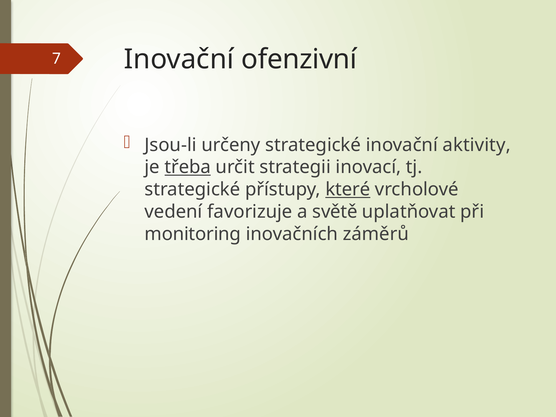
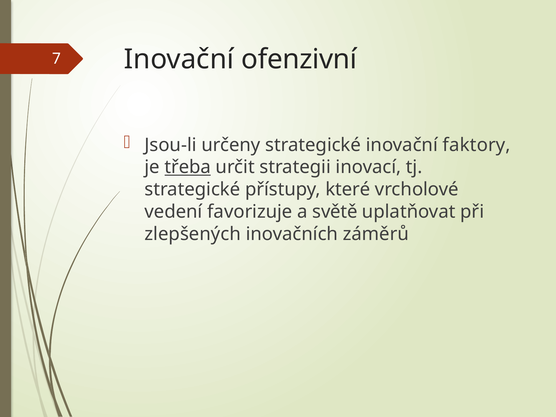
aktivity: aktivity -> faktory
které underline: present -> none
monitoring: monitoring -> zlepšených
